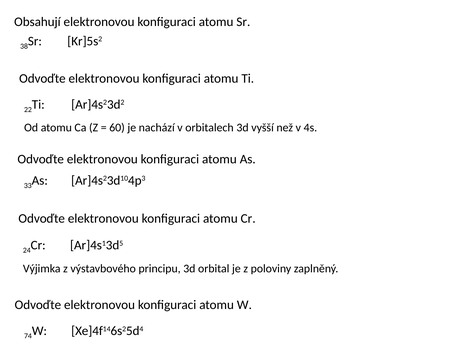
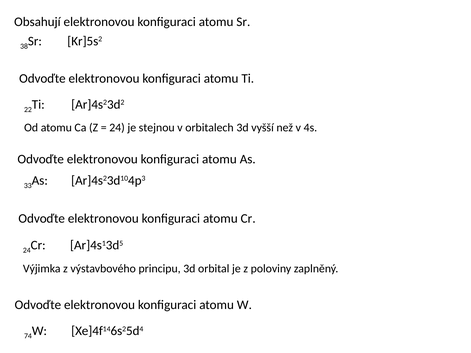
60 at (117, 128): 60 -> 24
nachází: nachází -> stejnou
